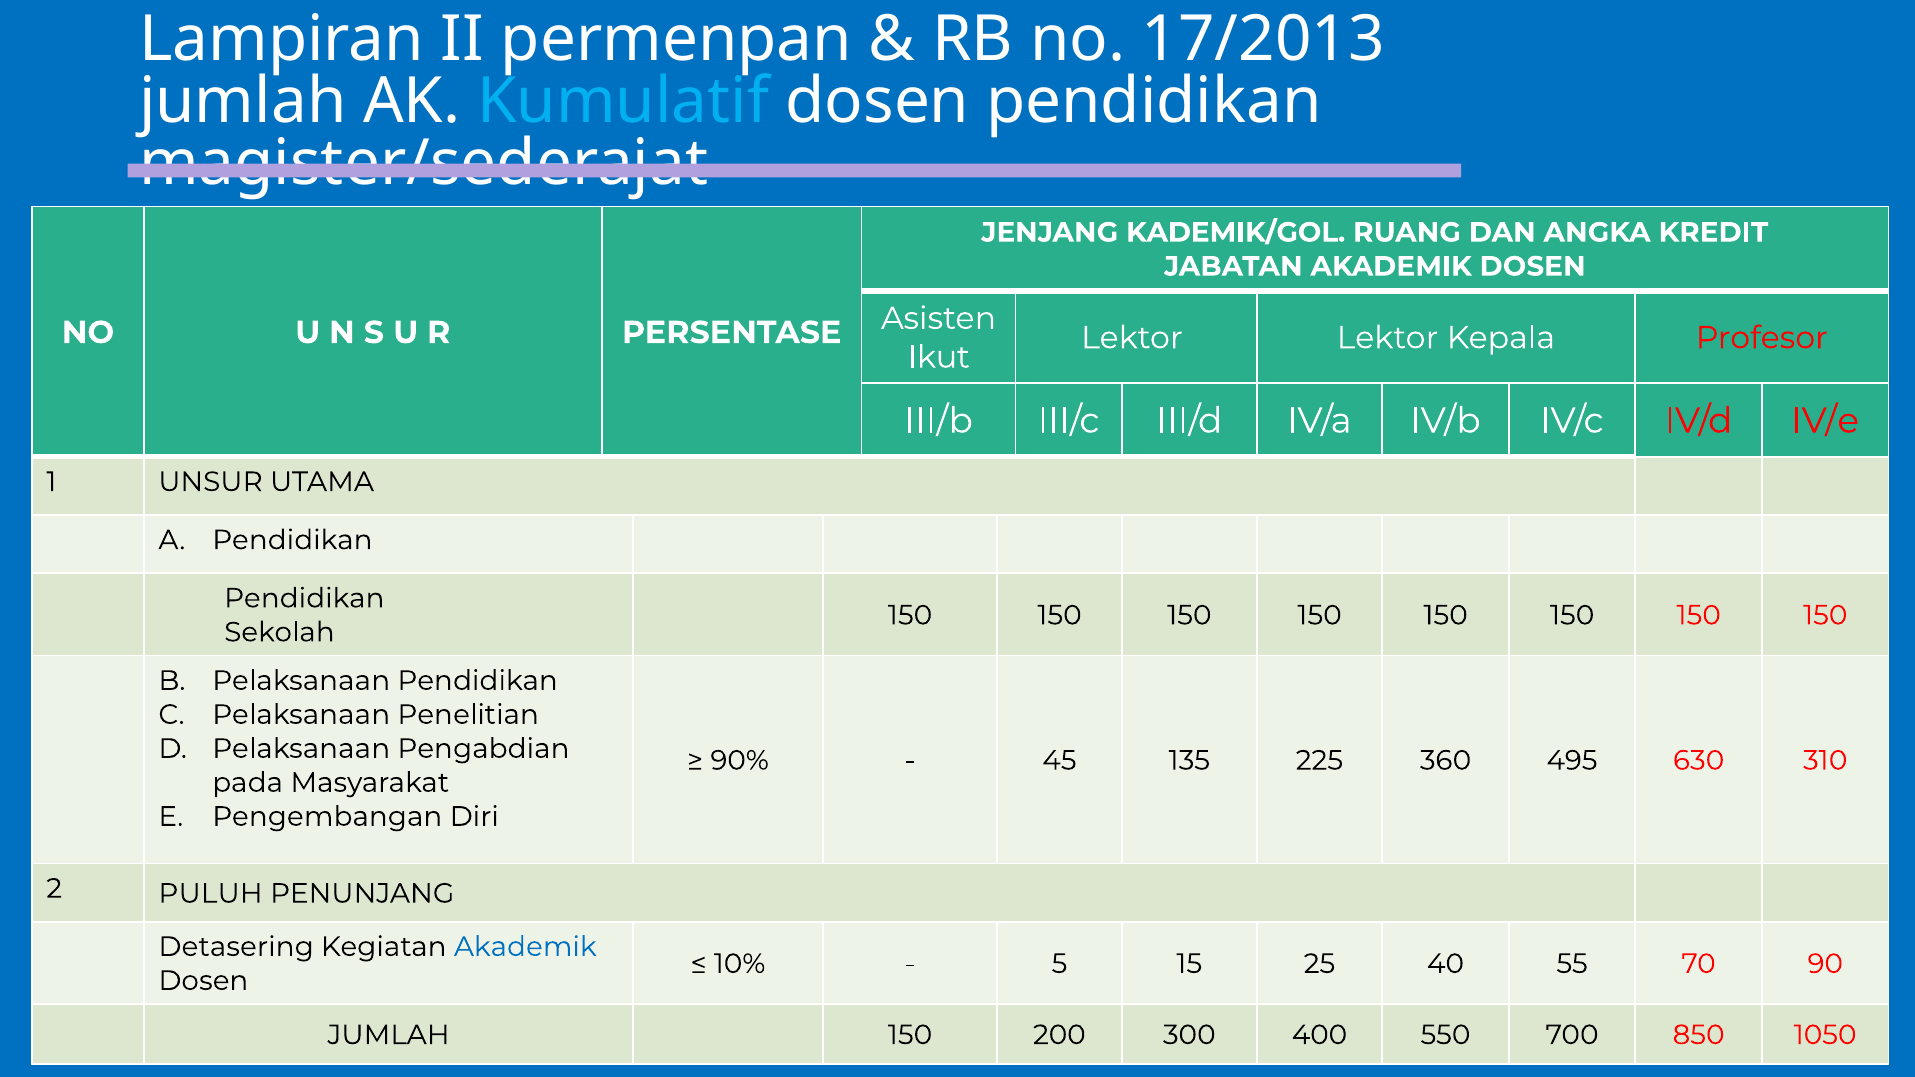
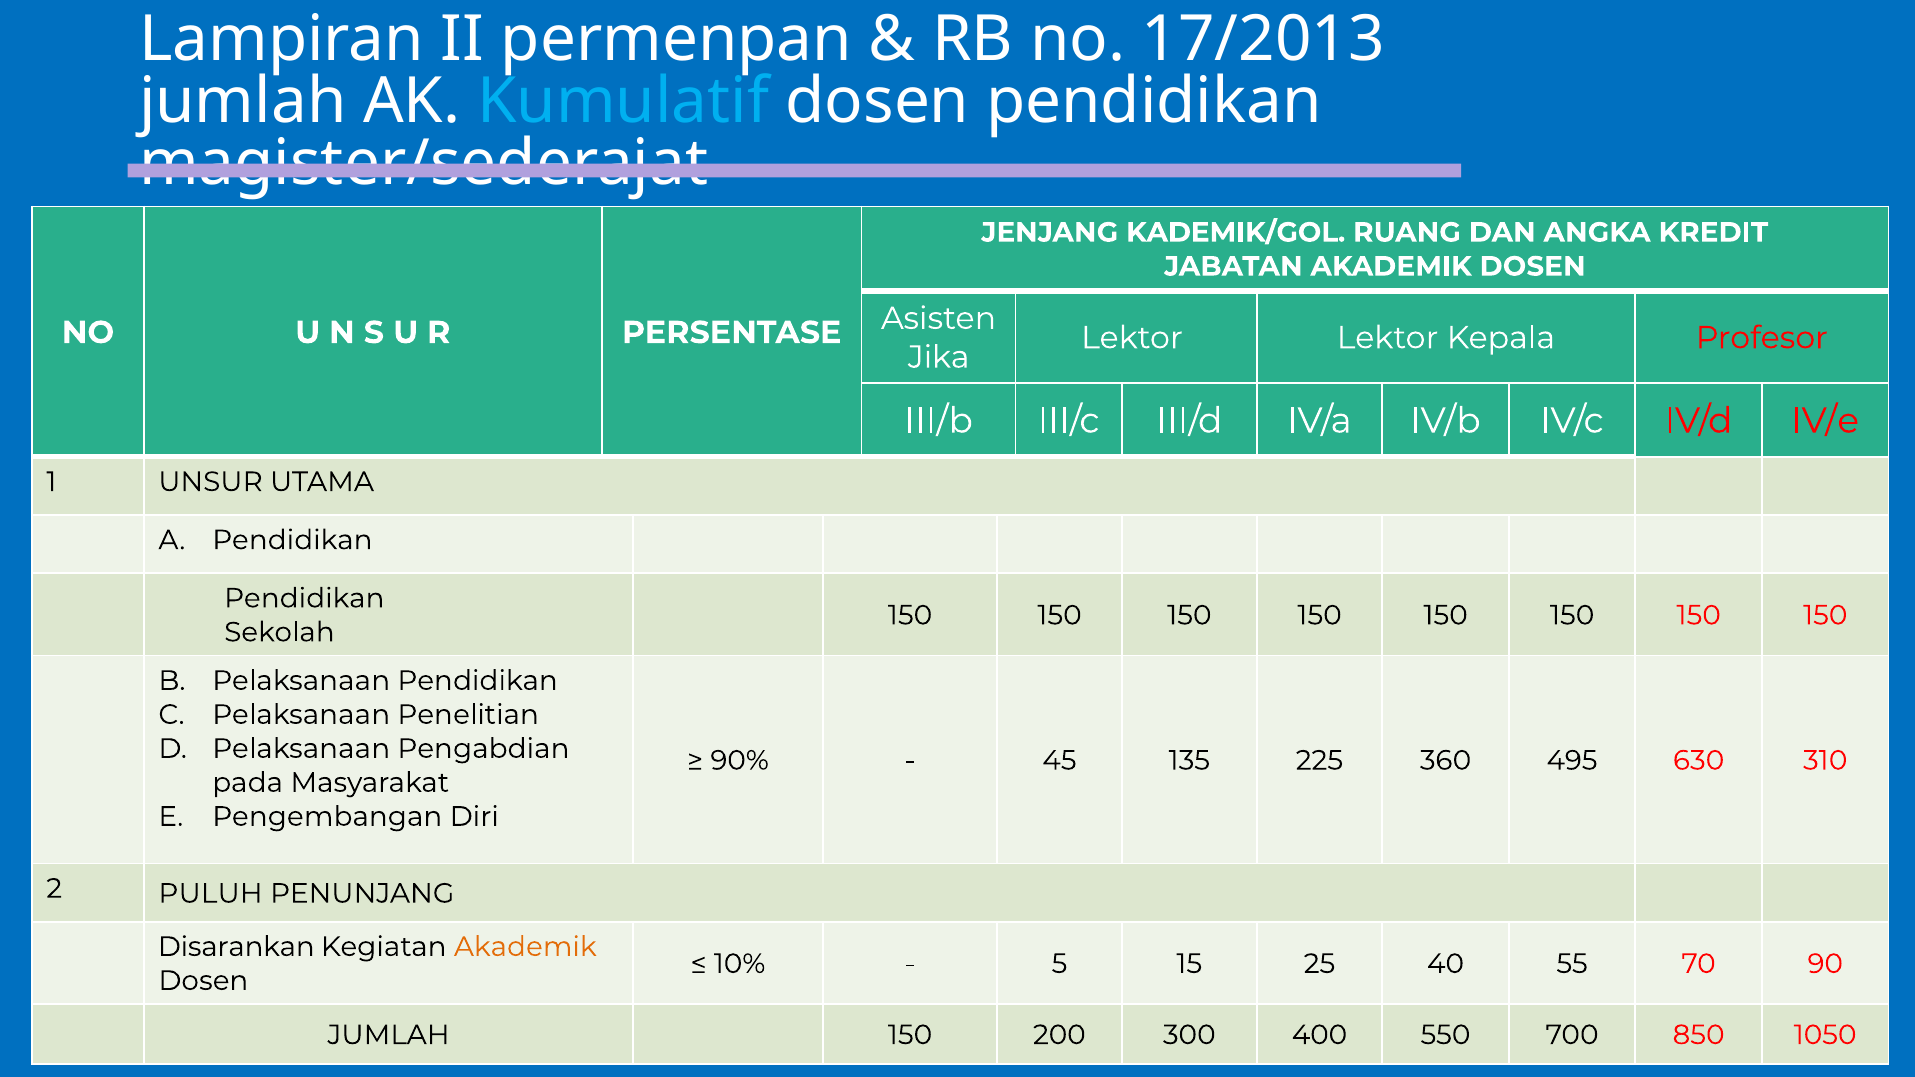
Ikut: Ikut -> Jika
Detasering: Detasering -> Disarankan
Akademik at (525, 947) colour: blue -> orange
